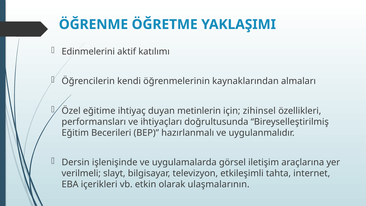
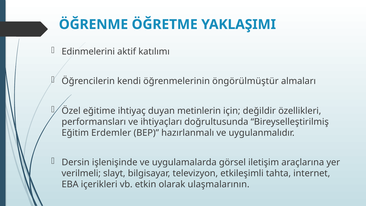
kaynaklarından: kaynaklarından -> öngörülmüştür
zihinsel: zihinsel -> değildir
Becerileri: Becerileri -> Erdemler
